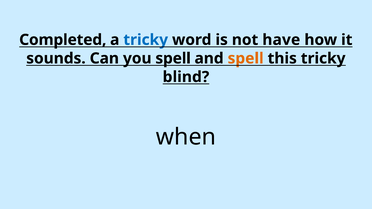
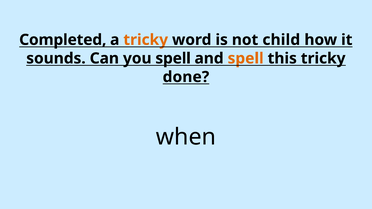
tricky at (146, 40) colour: blue -> orange
have: have -> child
blind: blind -> done
